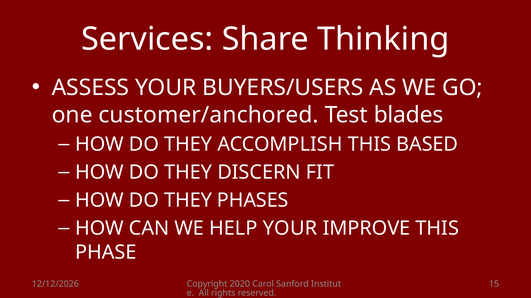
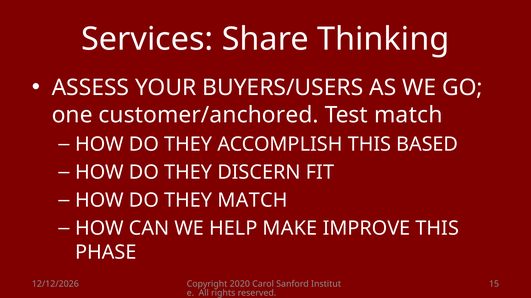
Test blades: blades -> match
THEY PHASES: PHASES -> MATCH
HELP YOUR: YOUR -> MAKE
